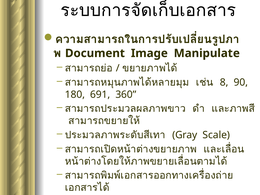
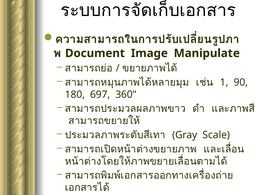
8: 8 -> 1
691: 691 -> 697
